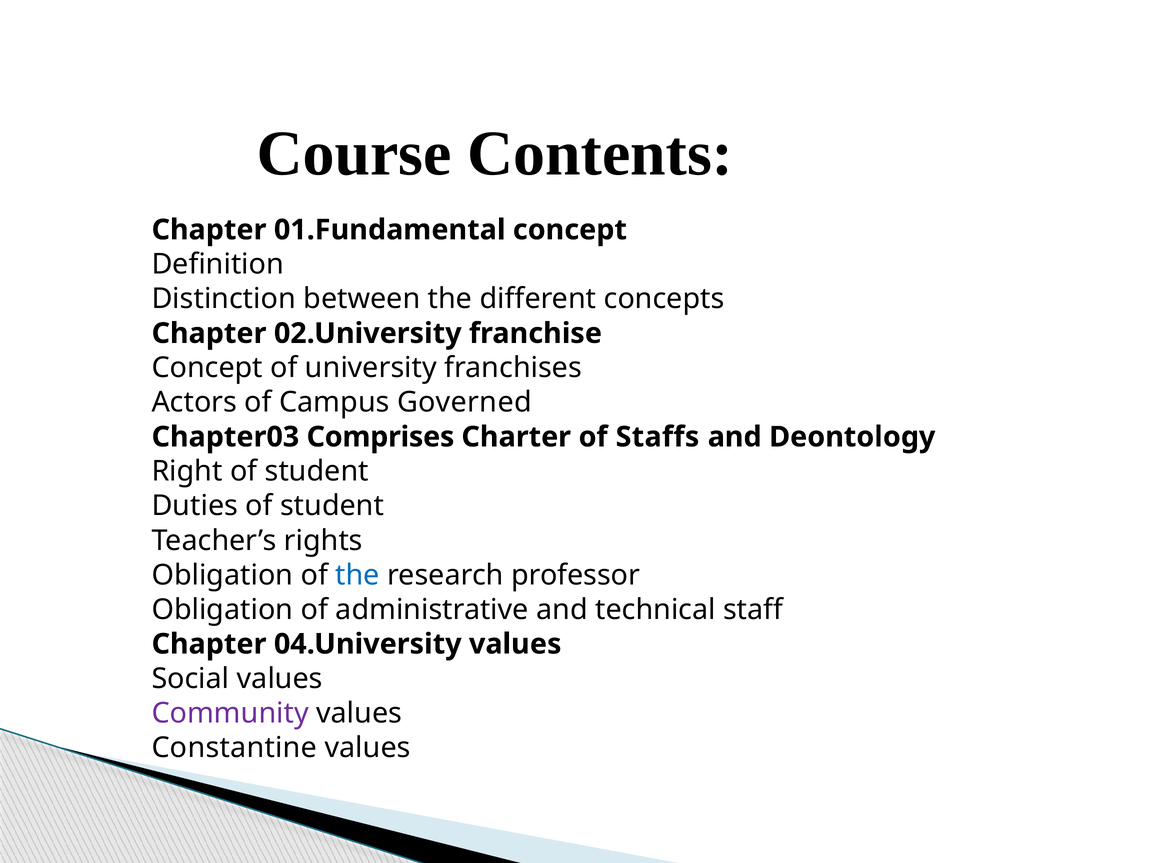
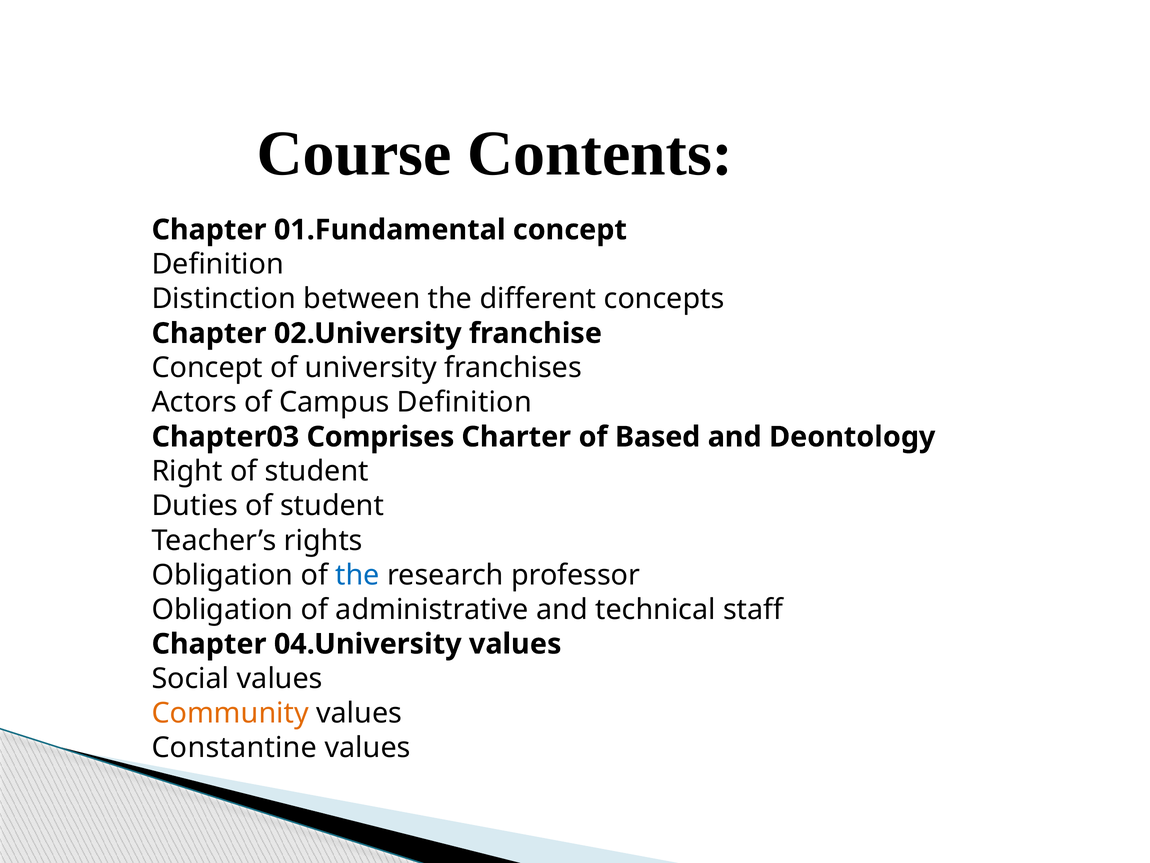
Campus Governed: Governed -> Definition
Staffs: Staffs -> Based
Community colour: purple -> orange
